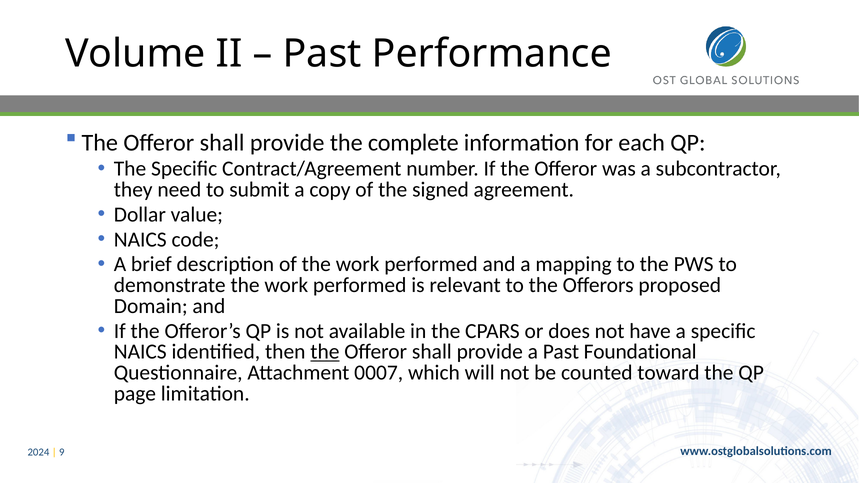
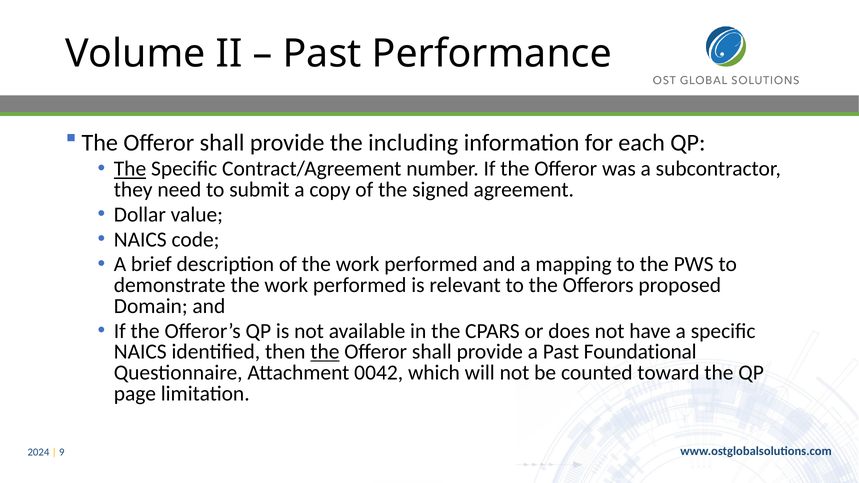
complete: complete -> including
The at (130, 169) underline: none -> present
0007: 0007 -> 0042
